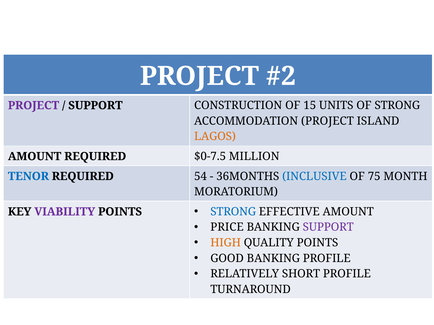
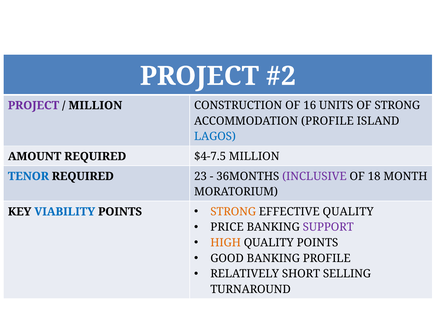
SUPPORT at (95, 106): SUPPORT -> MILLION
15: 15 -> 16
ACCOMMODATION PROJECT: PROJECT -> PROFILE
LAGOS colour: orange -> blue
$0-7.5: $0-7.5 -> $4-7.5
54: 54 -> 23
INCLUSIVE colour: blue -> purple
75: 75 -> 18
VIABILITY colour: purple -> blue
STRONG at (233, 212) colour: blue -> orange
EFFECTIVE AMOUNT: AMOUNT -> QUALITY
SHORT PROFILE: PROFILE -> SELLING
